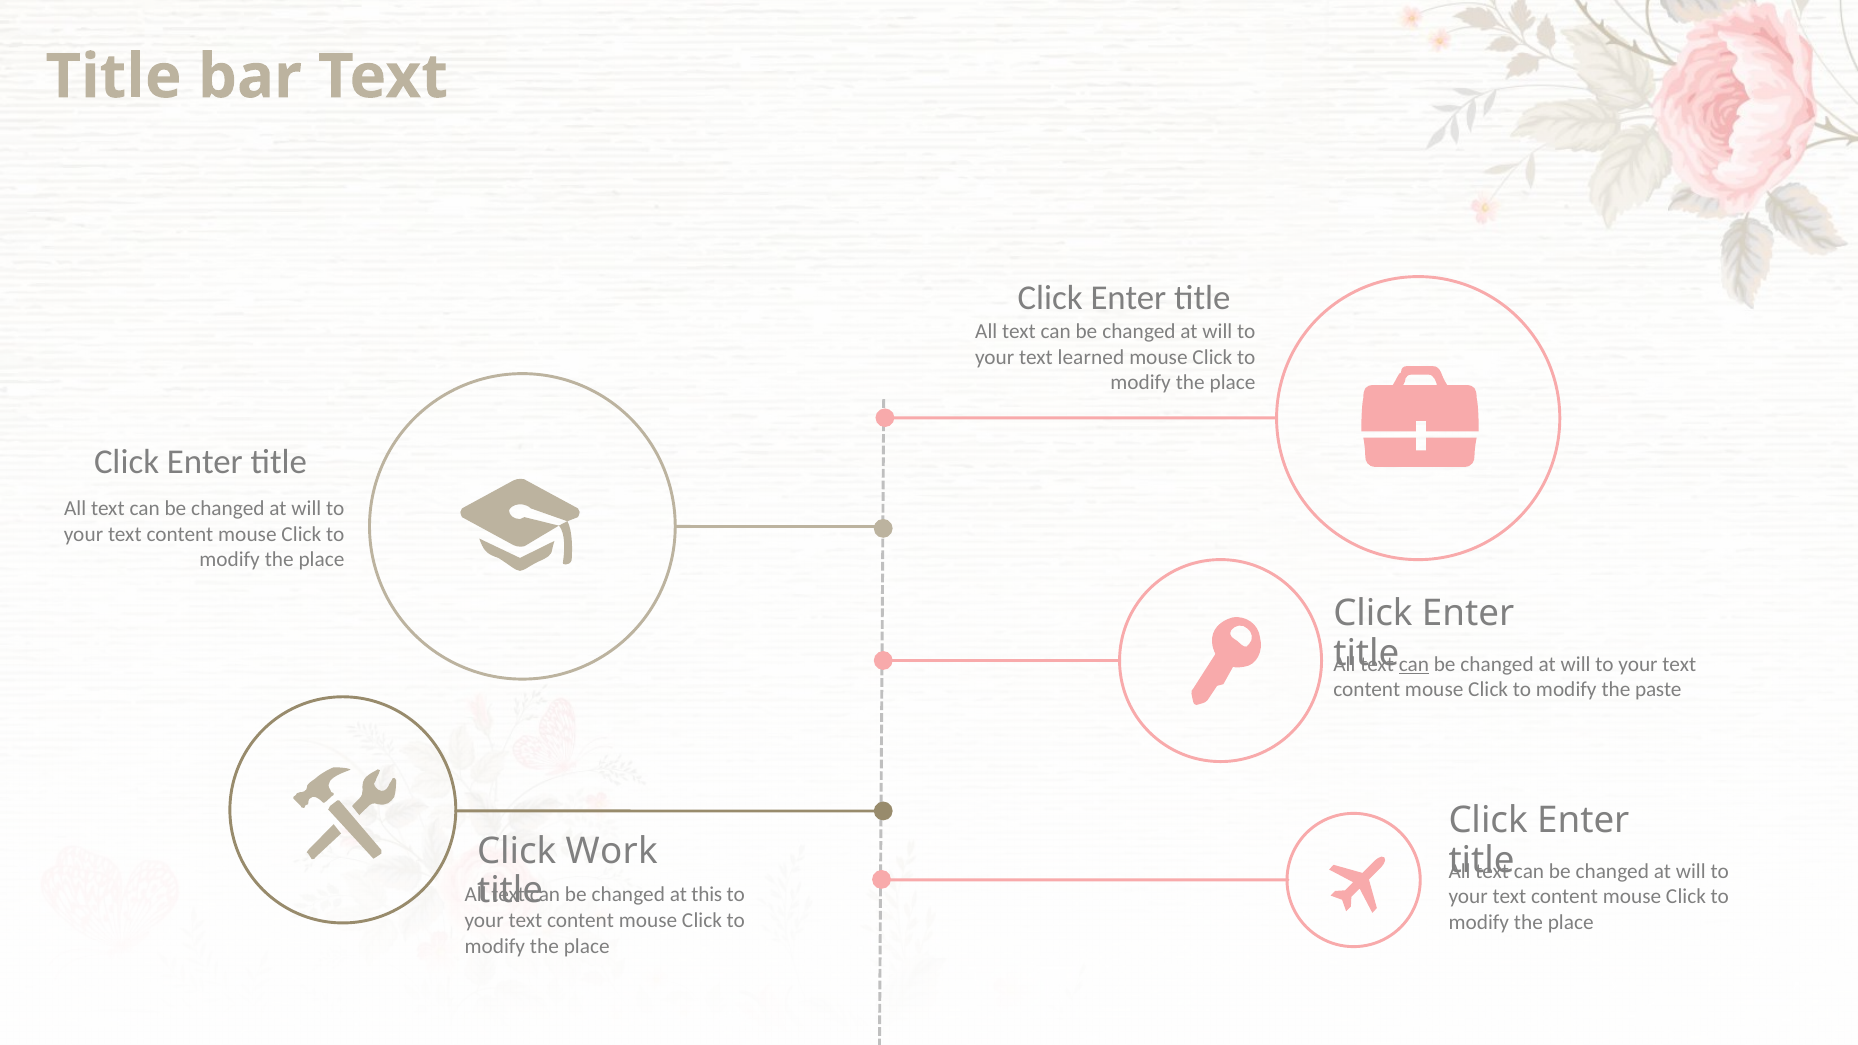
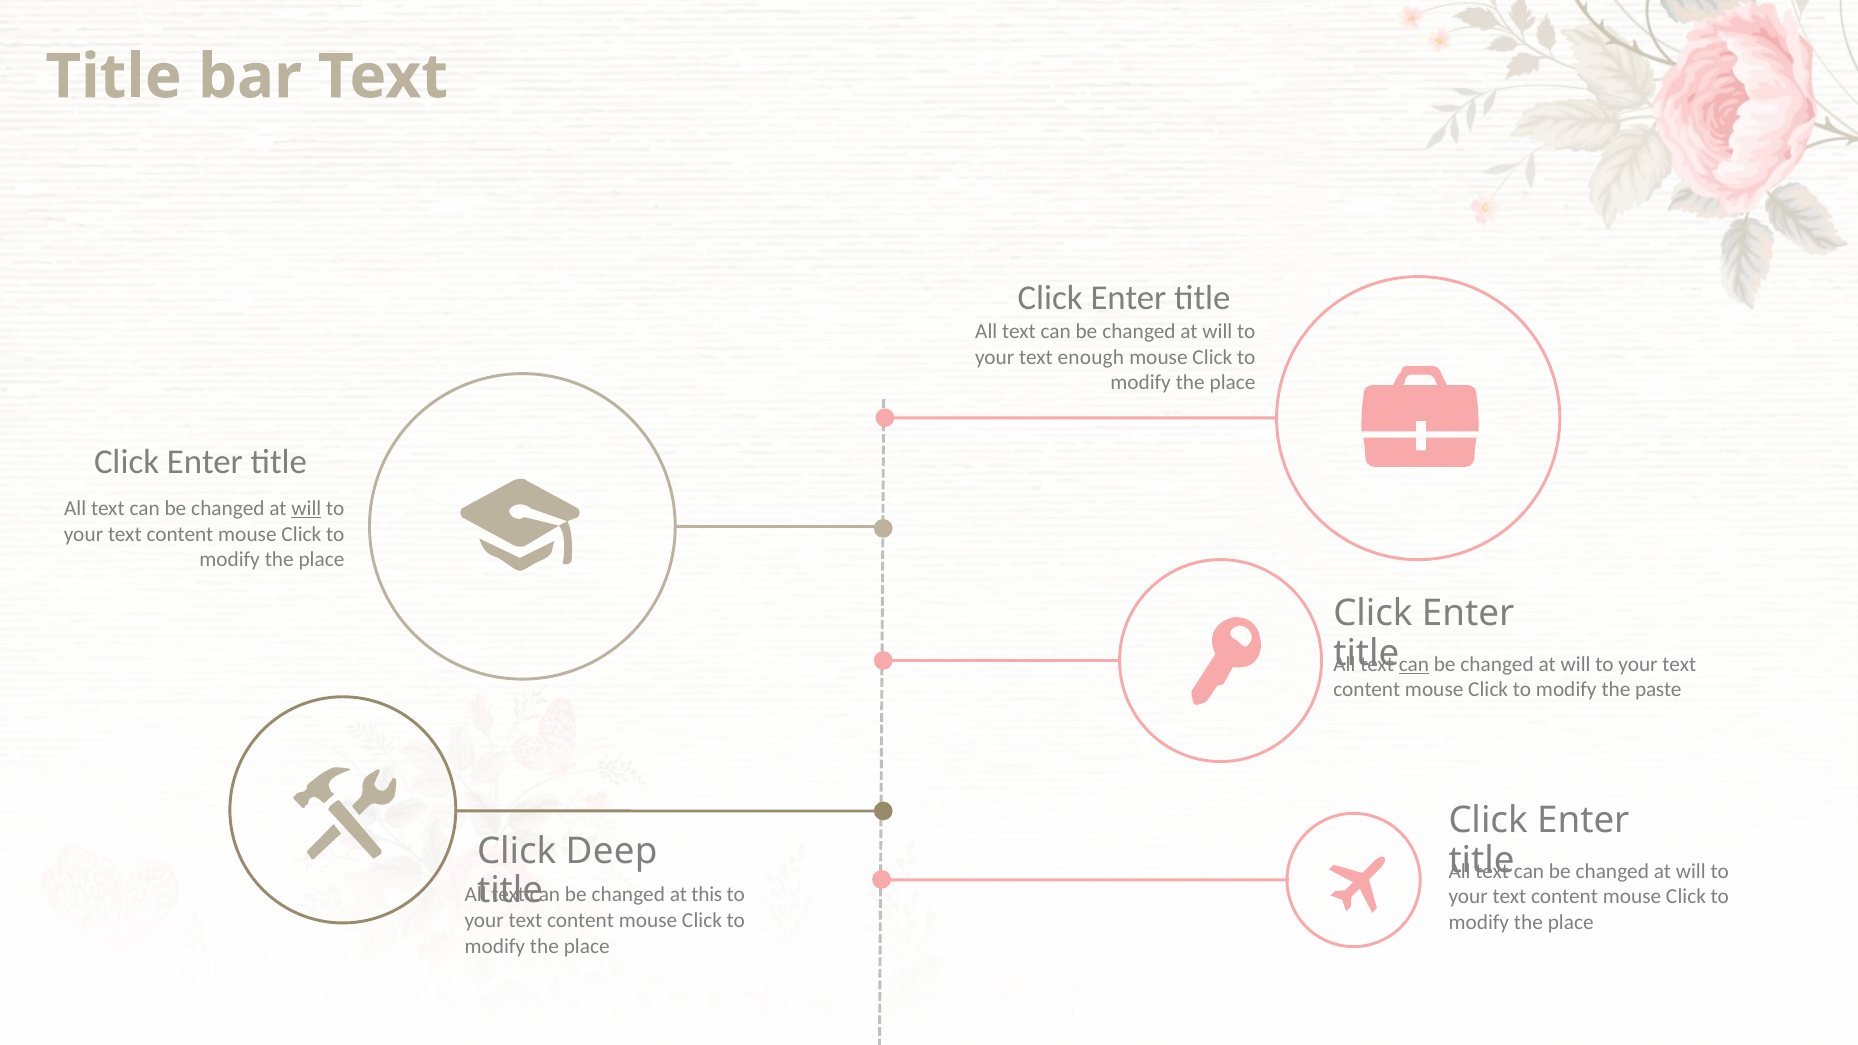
learned: learned -> enough
will at (306, 509) underline: none -> present
Work: Work -> Deep
